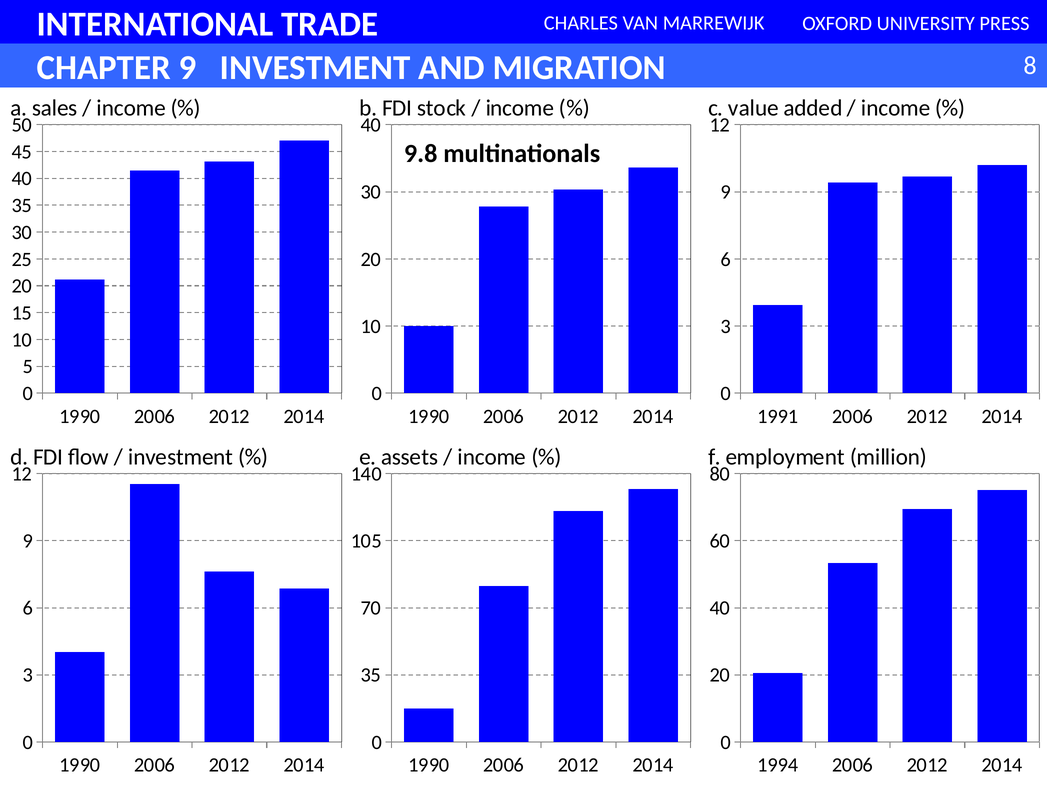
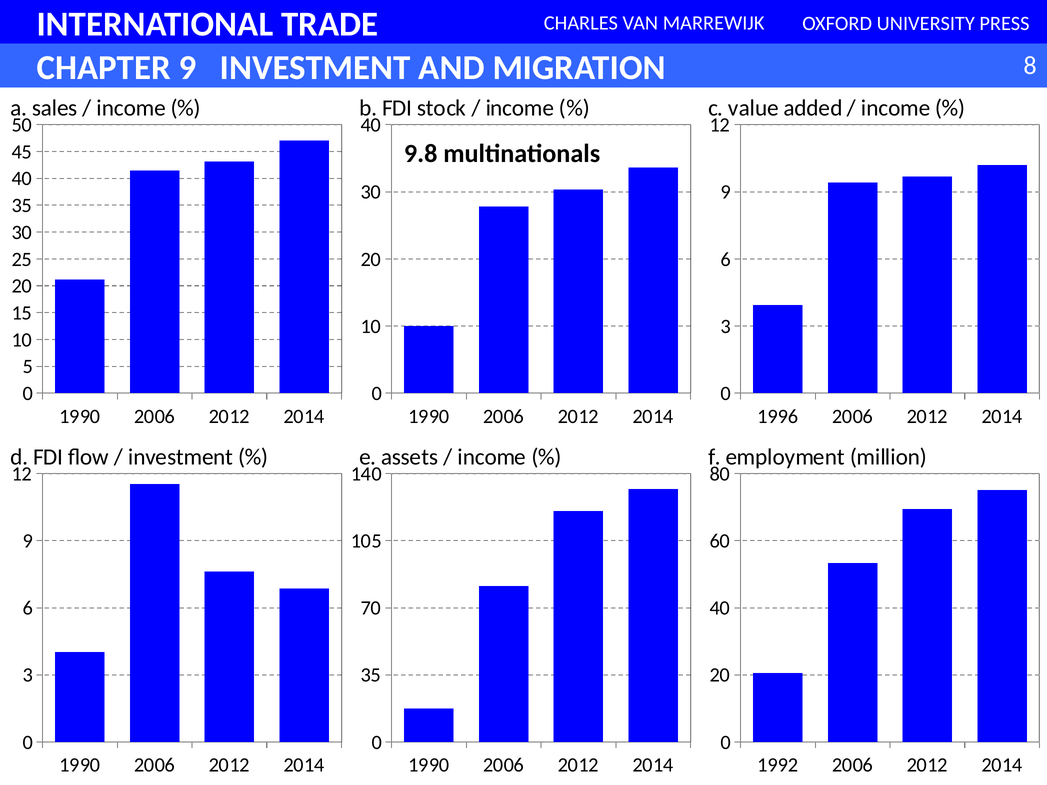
1991: 1991 -> 1996
1994: 1994 -> 1992
